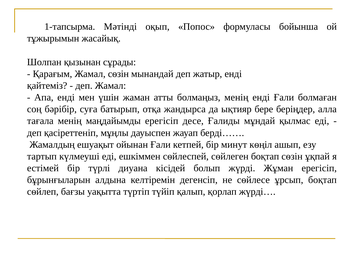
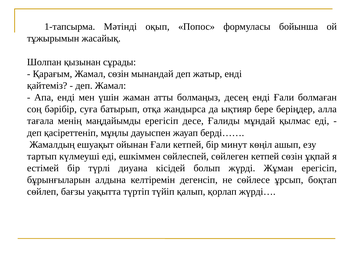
болмаңыз менің: менің -> десең
сѳйлеген боқтап: боқтап -> кетпей
